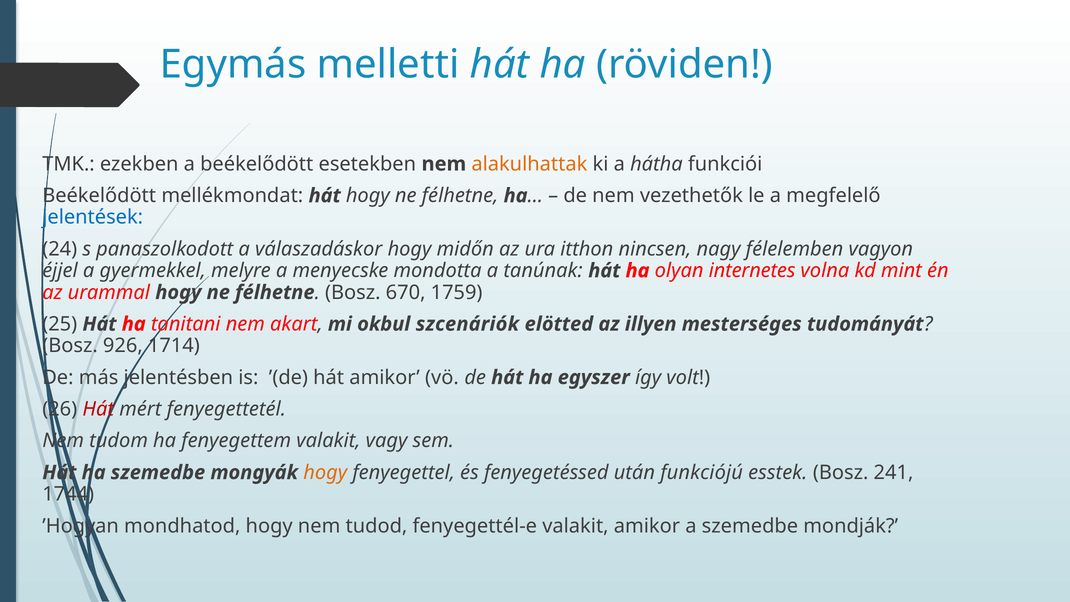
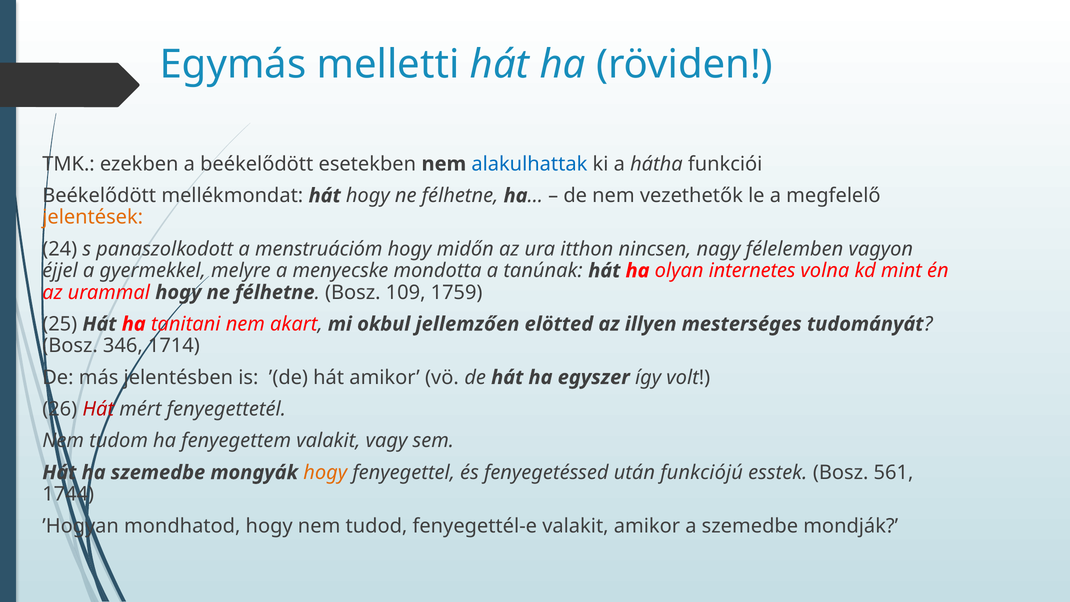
alakulhattak colour: orange -> blue
jelentések colour: blue -> orange
válaszadáskor: válaszadáskor -> menstruációm
670: 670 -> 109
szcenáriók: szcenáriók -> jellemzően
926: 926 -> 346
241: 241 -> 561
